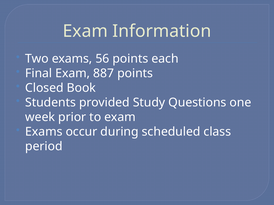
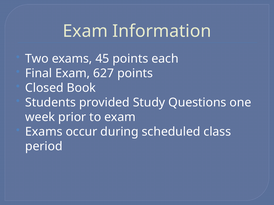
56: 56 -> 45
887: 887 -> 627
